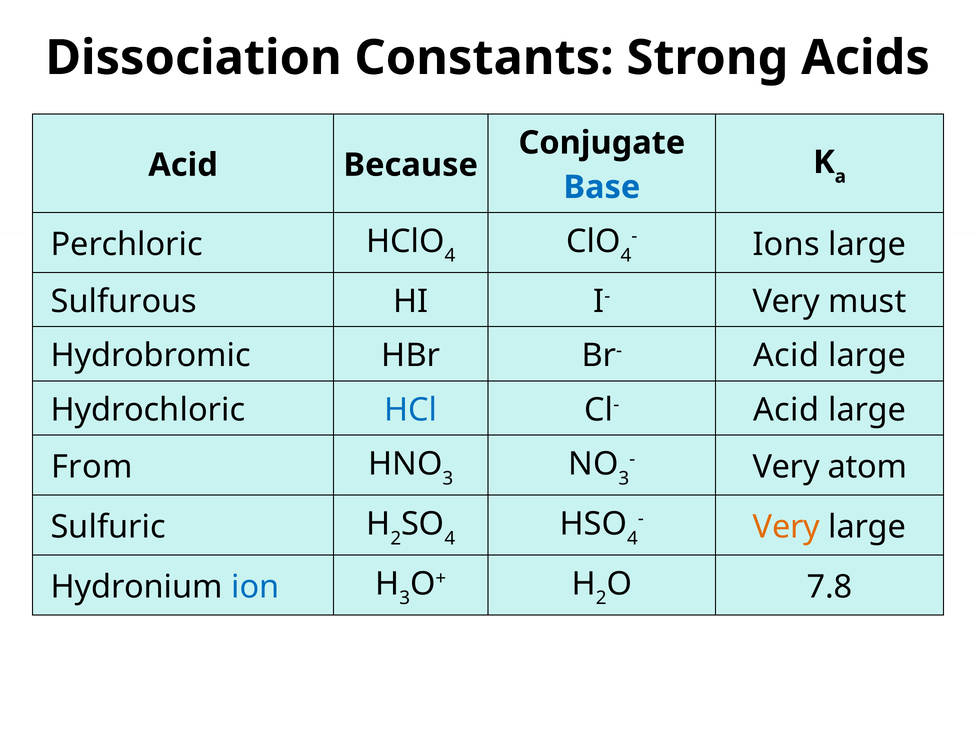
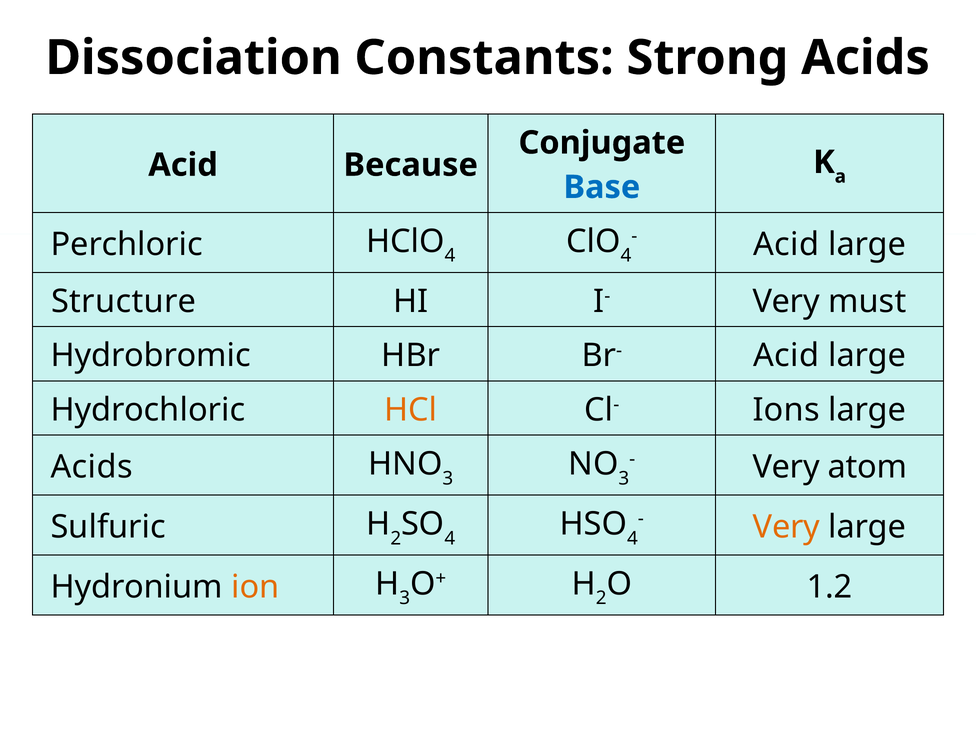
Ions at (786, 244): Ions -> Acid
Sulfurous: Sulfurous -> Structure
HCl colour: blue -> orange
Cl- Acid: Acid -> Ions
From at (92, 467): From -> Acids
ion colour: blue -> orange
7.8: 7.8 -> 1.2
